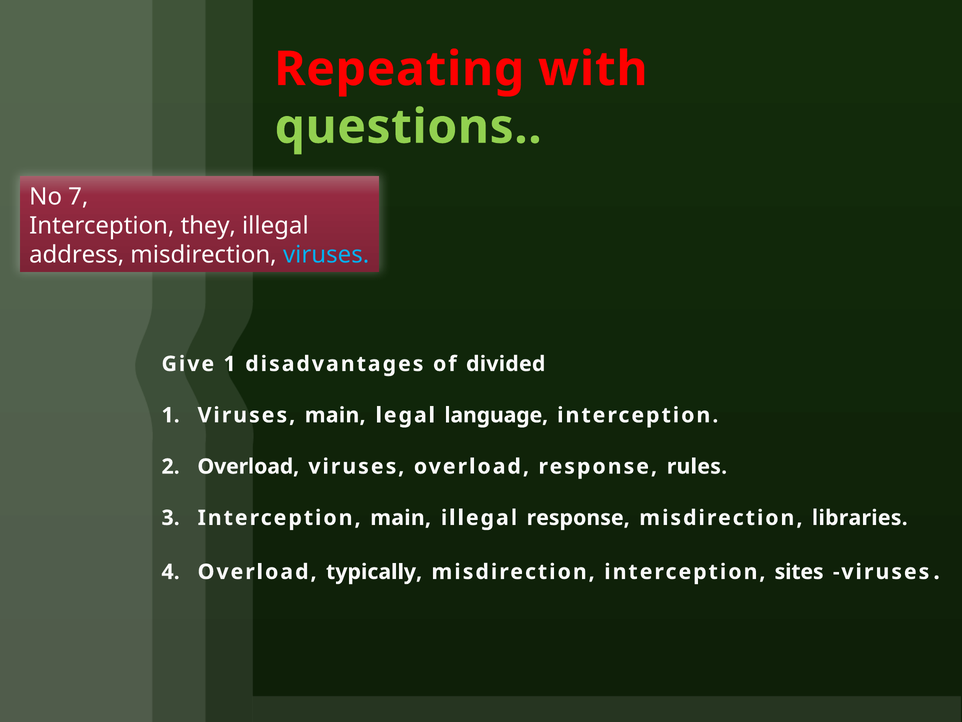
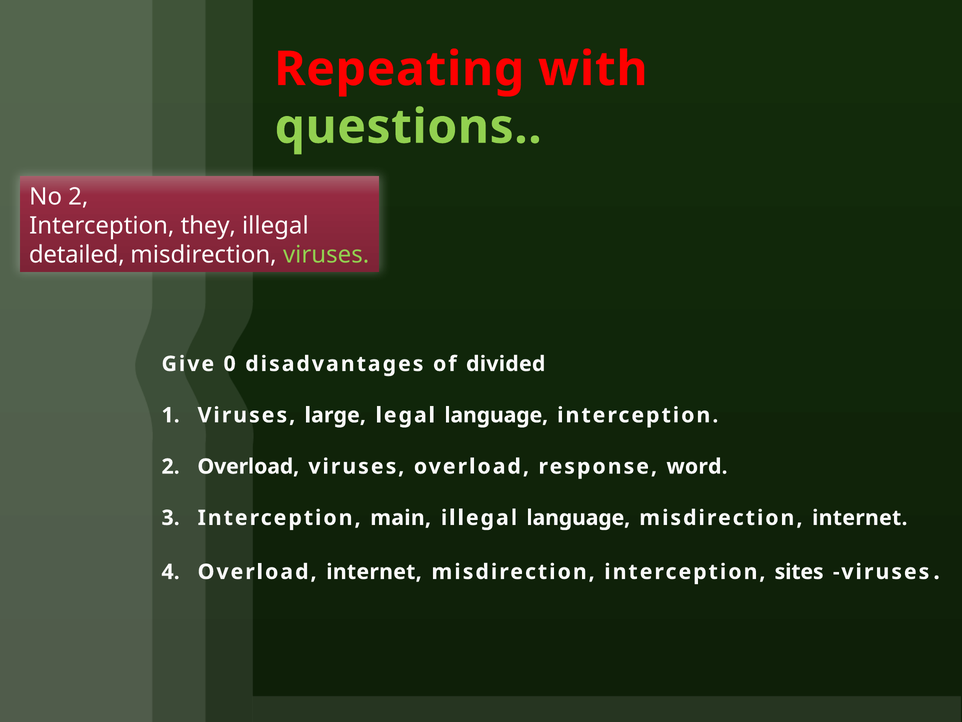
No 7: 7 -> 2
address: address -> detailed
viruses at (326, 254) colour: light blue -> light green
Give 1: 1 -> 0
Viruses main: main -> large
rules: rules -> word
illegal response: response -> language
misdirection libraries: libraries -> internet
Overload typically: typically -> internet
